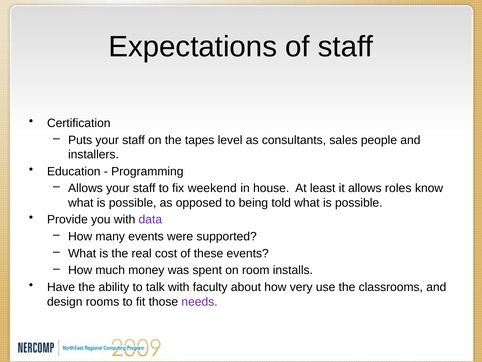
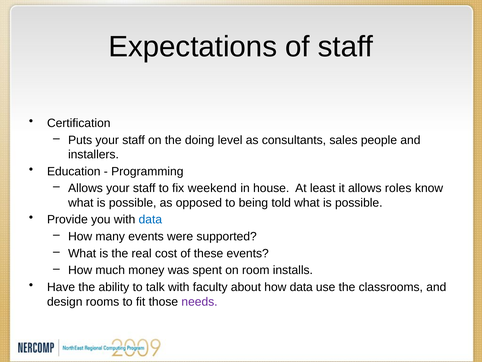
tapes: tapes -> doing
data at (150, 219) colour: purple -> blue
how very: very -> data
